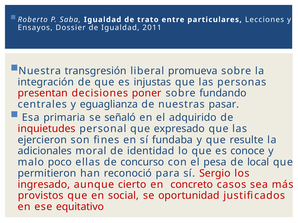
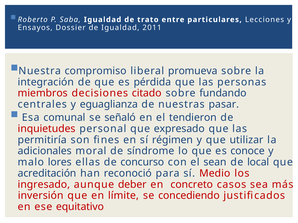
transgresión: transgresión -> compromiso
injustas: injustas -> pérdida
presentan: presentan -> miembros
poner: poner -> citado
primaria: primaria -> comunal
adquirido: adquirido -> tendieron
ejercieron: ejercieron -> permitiría
fundaba: fundaba -> régimen
resulte: resulte -> utilizar
identidad: identidad -> síndrome
poco: poco -> lores
pesa: pesa -> sean
permitieron: permitieron -> acreditación
Sergio: Sergio -> Medio
cierto: cierto -> deber
provistos: provistos -> inversión
social: social -> límite
oportunidad: oportunidad -> concediendo
